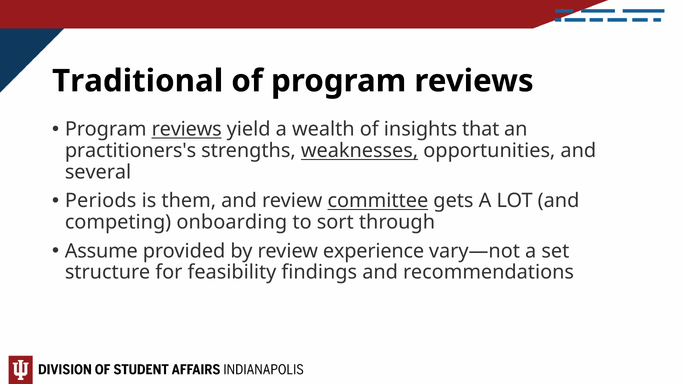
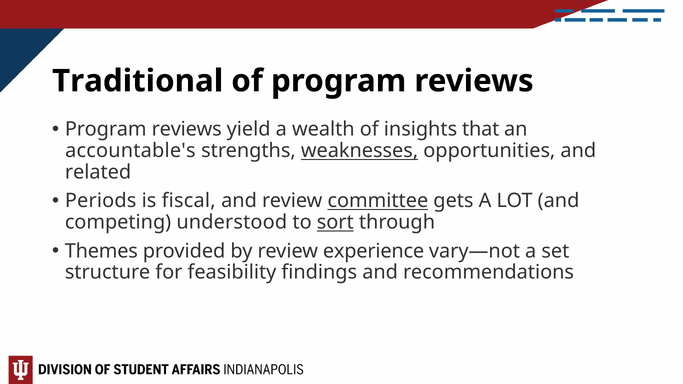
reviews at (187, 129) underline: present -> none
practitioners's: practitioners's -> accountable's
several: several -> related
them: them -> fiscal
onboarding: onboarding -> understood
sort underline: none -> present
Assume: Assume -> Themes
